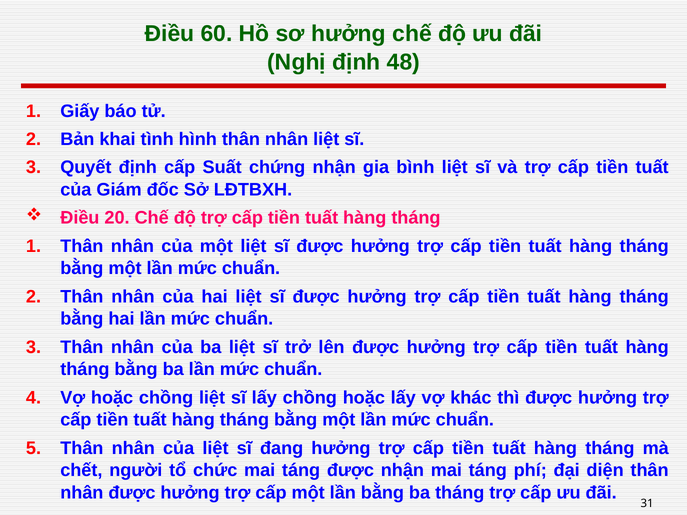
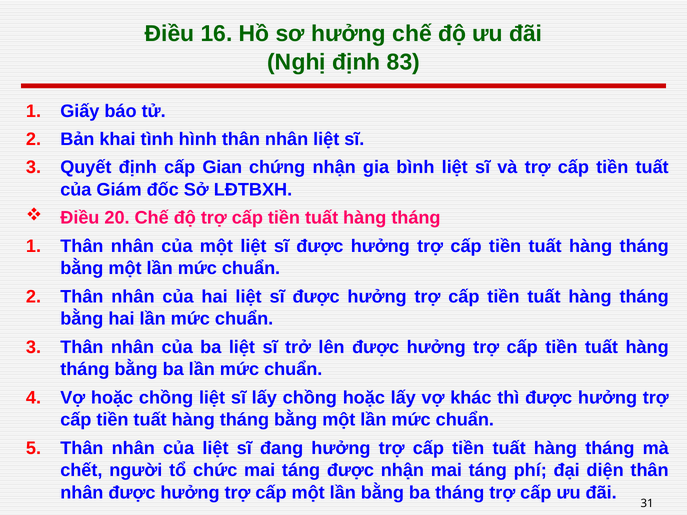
60: 60 -> 16
48: 48 -> 83
Suất: Suất -> Gian
